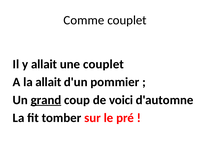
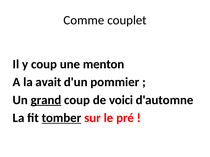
y allait: allait -> coup
une couplet: couplet -> menton
la allait: allait -> avait
tomber underline: none -> present
